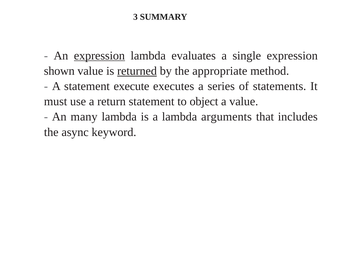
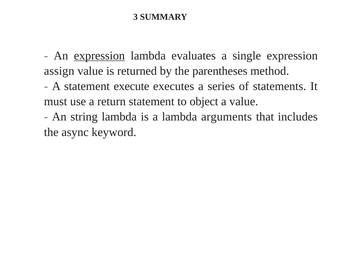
shown: shown -> assign
returned underline: present -> none
appropriate: appropriate -> parentheses
many: many -> string
